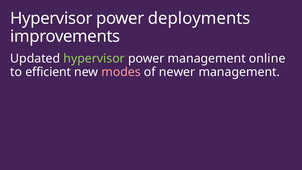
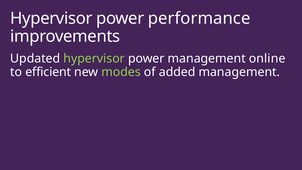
deployments: deployments -> performance
modes colour: pink -> light green
newer: newer -> added
